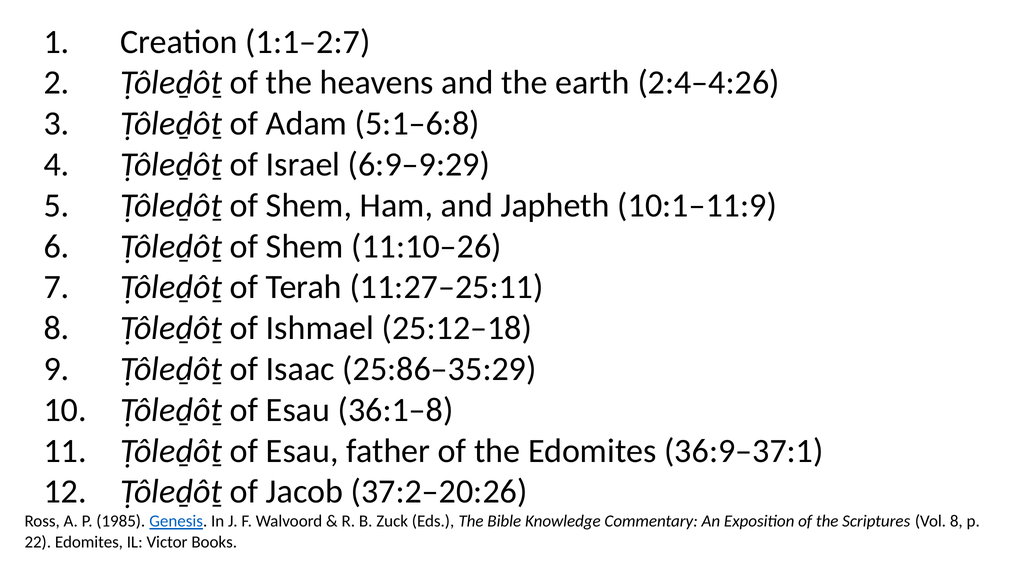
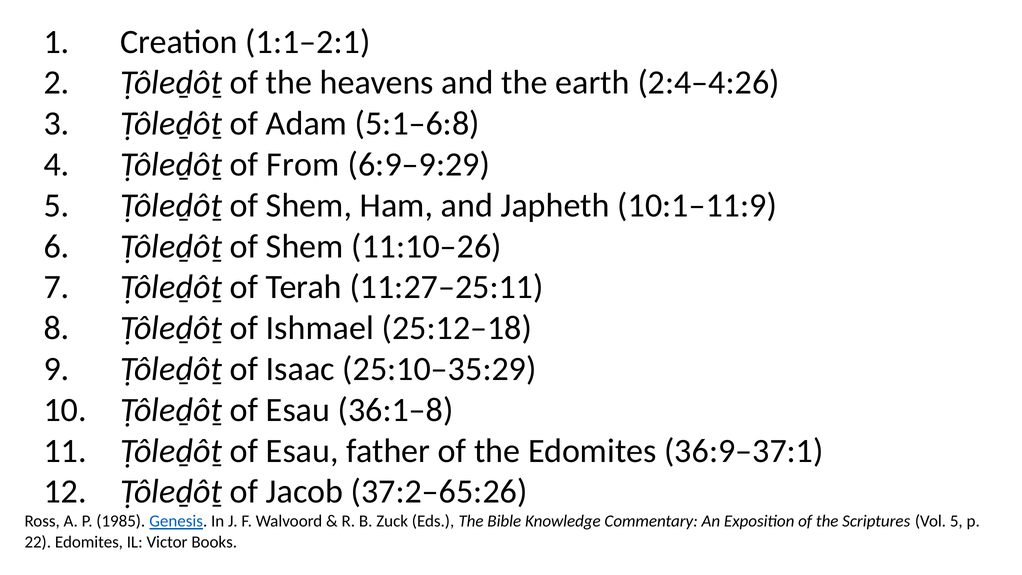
1:1–2:7: 1:1–2:7 -> 1:1–2:1
Israel: Israel -> From
25:86–35:29: 25:86–35:29 -> 25:10–35:29
37:2–20:26: 37:2–20:26 -> 37:2–65:26
Vol 8: 8 -> 5
